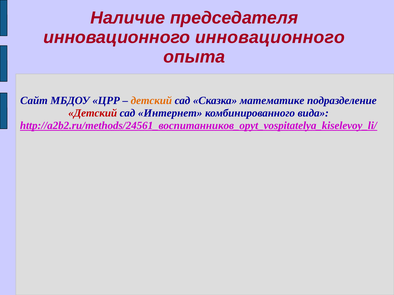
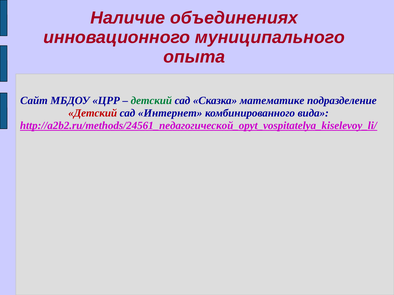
председателя: председателя -> объединениях
инновационного инновационного: инновационного -> муниципального
детский at (151, 101) colour: orange -> green
http://a2b2.ru/methods/24561_воспитанников_opyt_vospitatelya_kiselevoy_li/: http://a2b2.ru/methods/24561_воспитанников_opyt_vospitatelya_kiselevoy_li/ -> http://a2b2.ru/methods/24561_педагогической_opyt_vospitatelya_kiselevoy_li/
